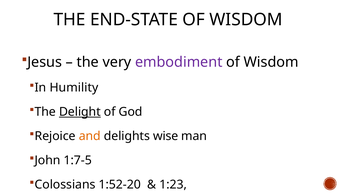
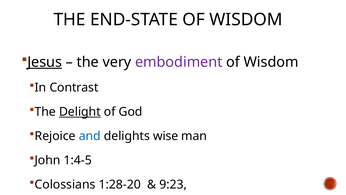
Jesus underline: none -> present
Humility: Humility -> Contrast
and colour: orange -> blue
1:7-5: 1:7-5 -> 1:4-5
1:52-20: 1:52-20 -> 1:28-20
1:23: 1:23 -> 9:23
